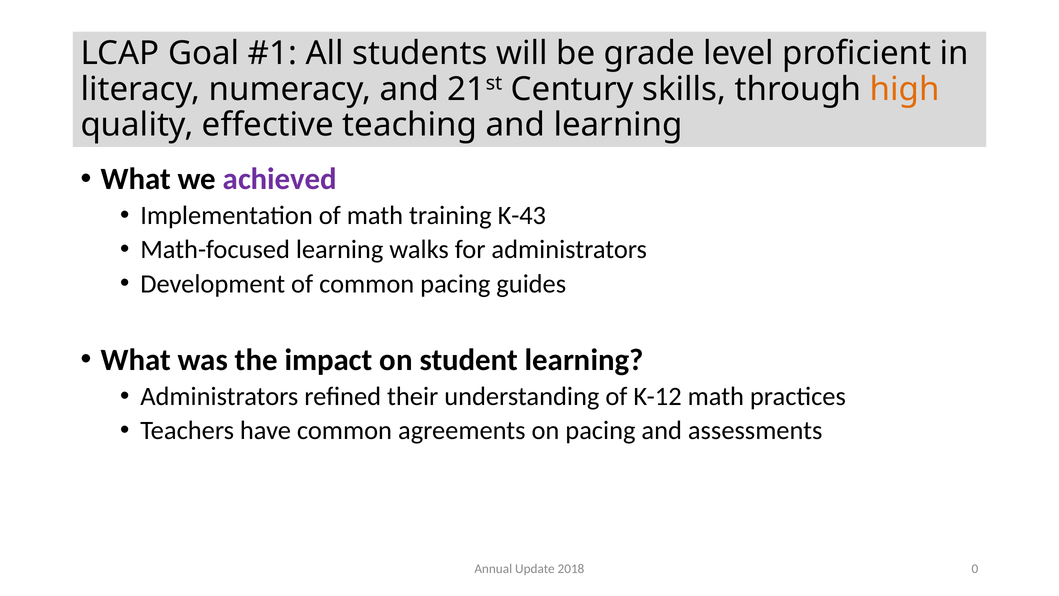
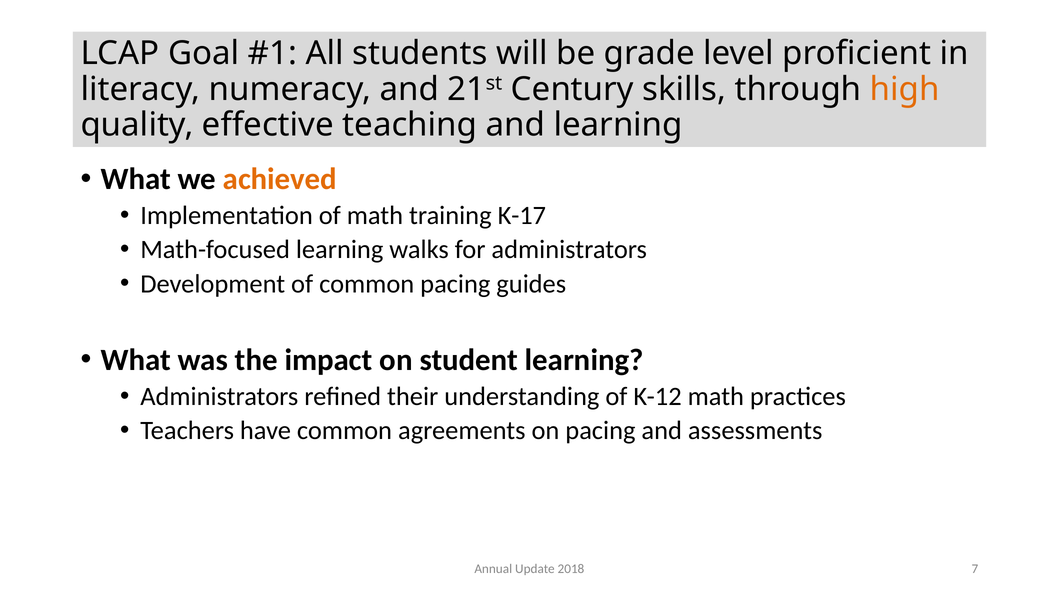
achieved colour: purple -> orange
K-43: K-43 -> K-17
0: 0 -> 7
